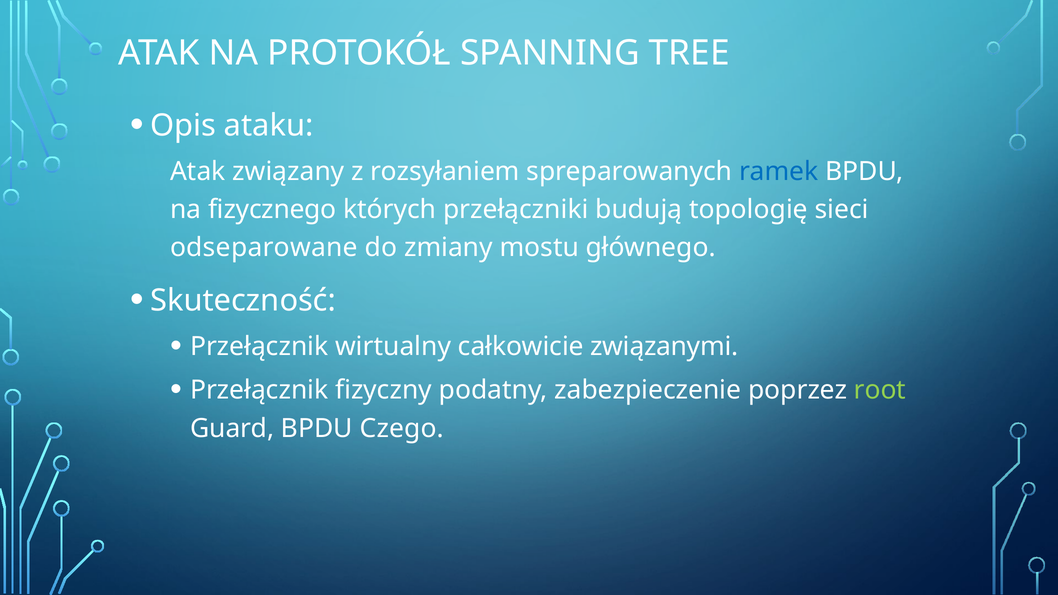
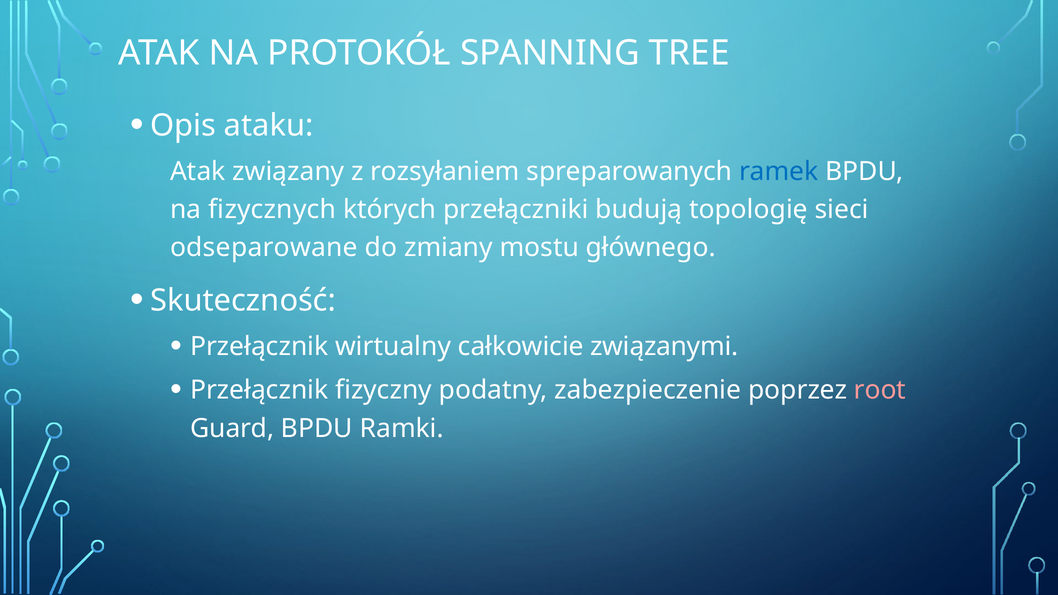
fizycznego: fizycznego -> fizycznych
root colour: light green -> pink
Czego: Czego -> Ramki
